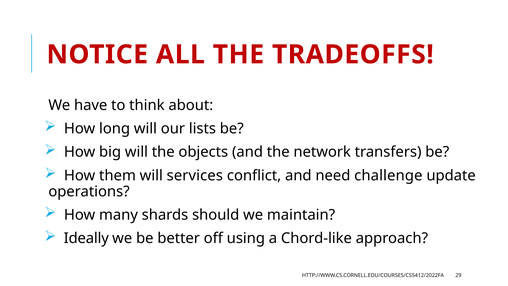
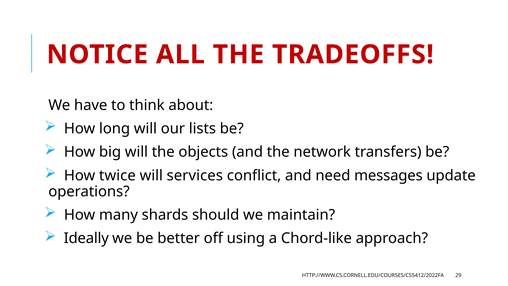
them: them -> twice
challenge: challenge -> messages
